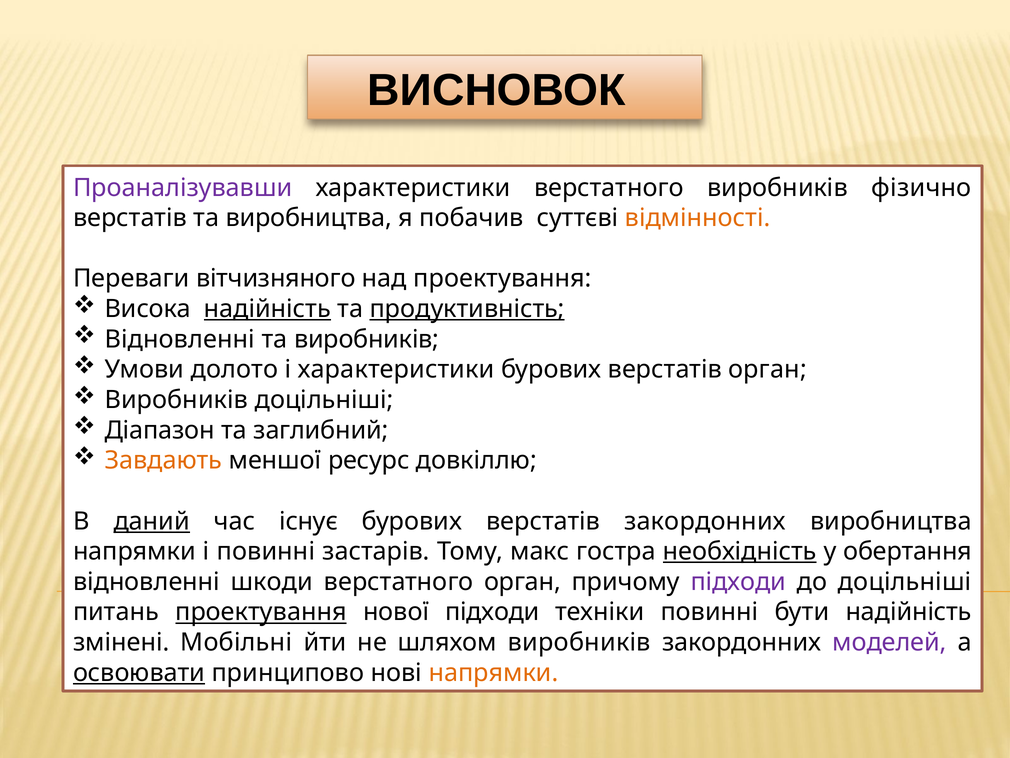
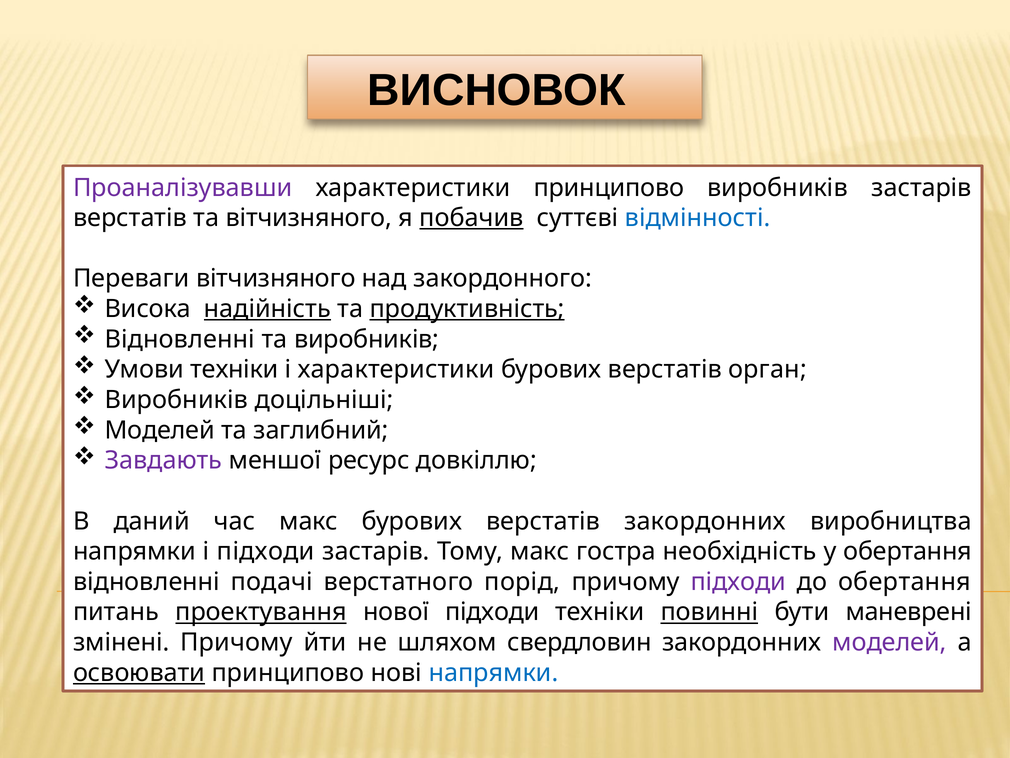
характеристики верстатного: верстатного -> принципово
виробників фізично: фізично -> застарів
та виробництва: виробництва -> вітчизняного
побачив underline: none -> present
відмінності colour: orange -> blue
над проектування: проектування -> закордонного
Умови долото: долото -> техніки
Діапазон at (160, 430): Діапазон -> Моделей
Завдають colour: orange -> purple
даний underline: present -> none
час існує: існує -> макс
і повинні: повинні -> підходи
необхідність underline: present -> none
шкоди: шкоди -> подачі
верстатного орган: орган -> порід
до доцільніші: доцільніші -> обертання
повинні at (709, 612) underline: none -> present
бути надійність: надійність -> маневрені
змінені Мобільні: Мобільні -> Причому
шляхом виробників: виробників -> свердловин
напрямки at (493, 672) colour: orange -> blue
